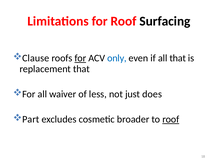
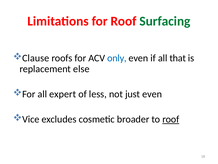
Surfacing colour: black -> green
for at (80, 58) underline: present -> none
replacement that: that -> else
waiver: waiver -> expert
just does: does -> even
Part: Part -> Vice
